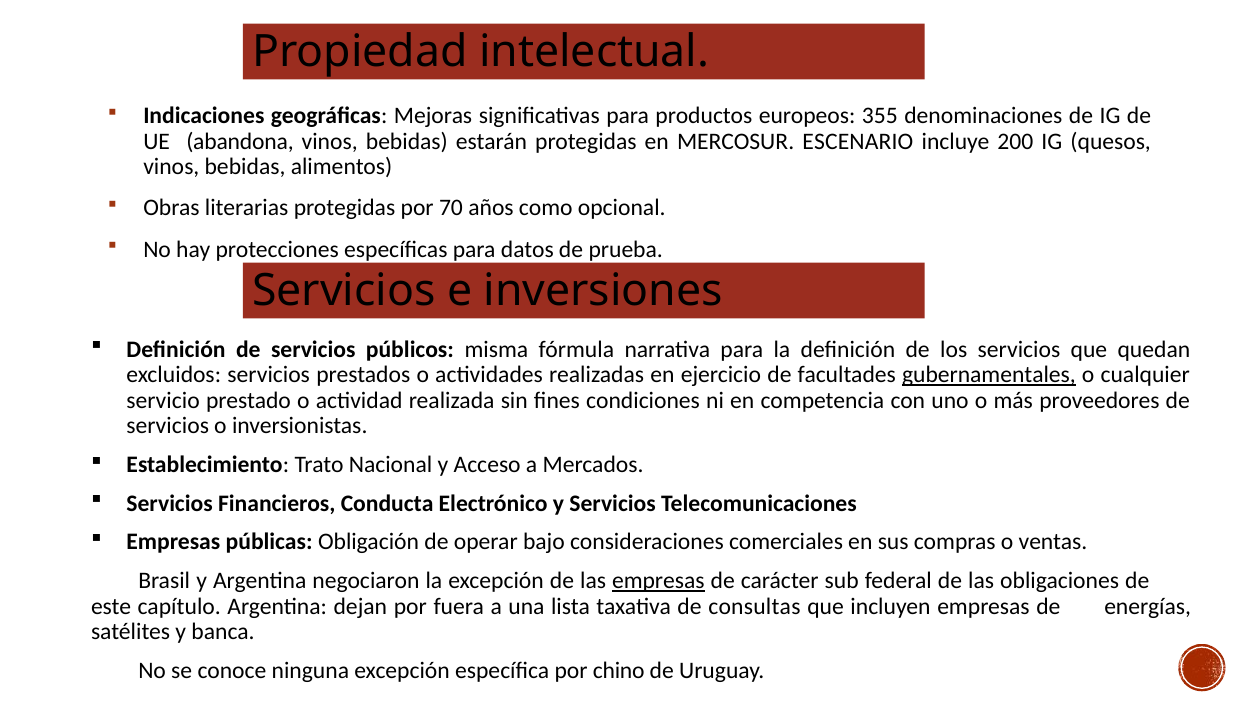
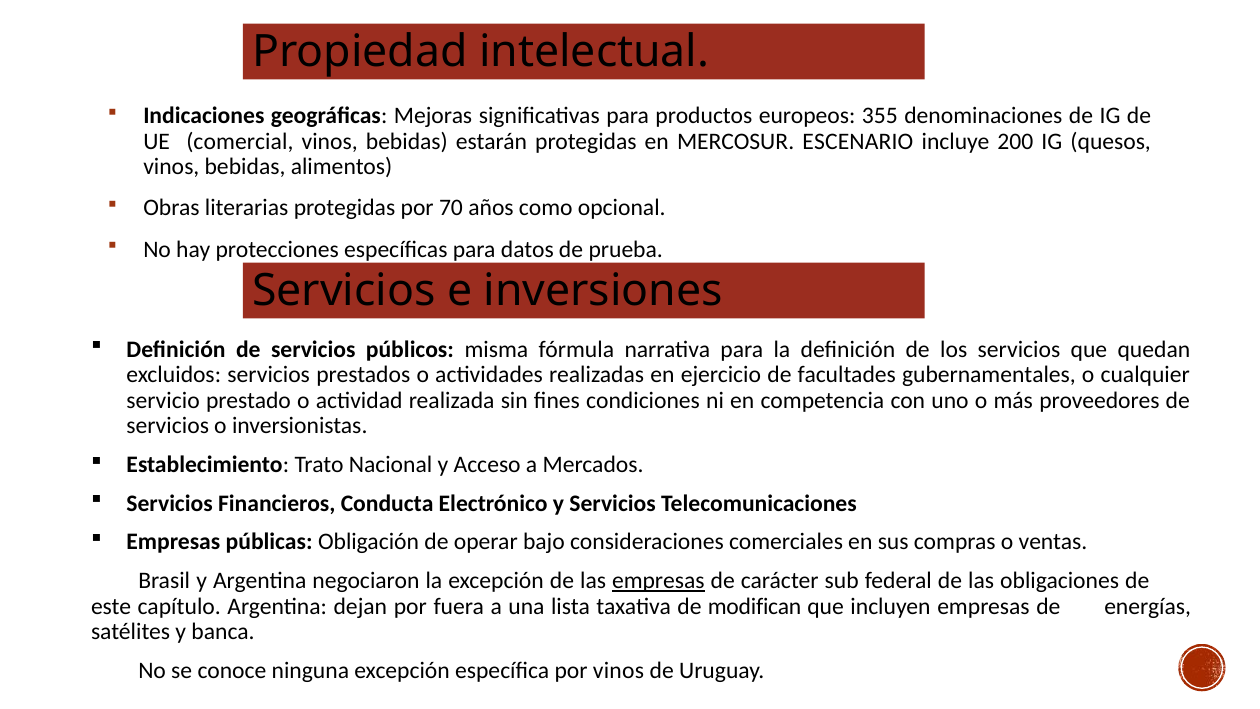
abandona: abandona -> comercial
gubernamentales underline: present -> none
consultas: consultas -> modifican
por chino: chino -> vinos
